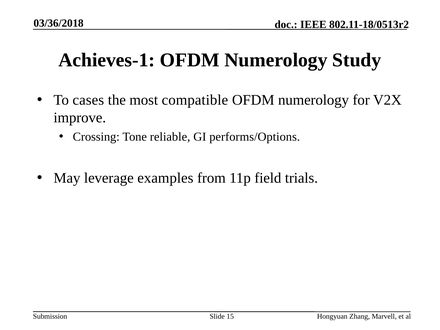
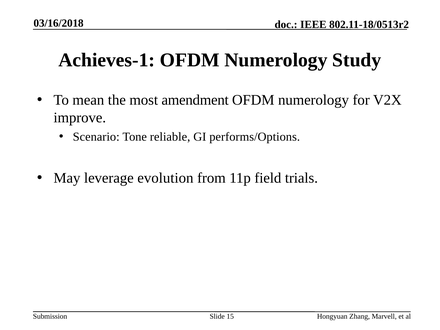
03/36/2018: 03/36/2018 -> 03/16/2018
cases: cases -> mean
compatible: compatible -> amendment
Crossing: Crossing -> Scenario
examples: examples -> evolution
